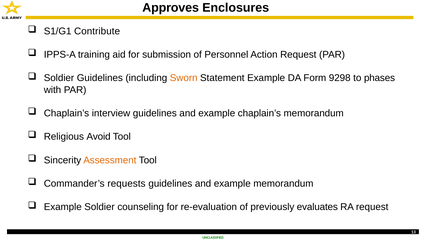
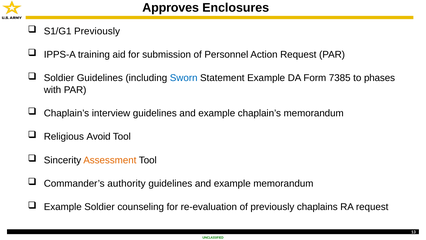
S1/G1 Contribute: Contribute -> Previously
Sworn colour: orange -> blue
9298: 9298 -> 7385
requests: requests -> authority
evaluates: evaluates -> chaplains
